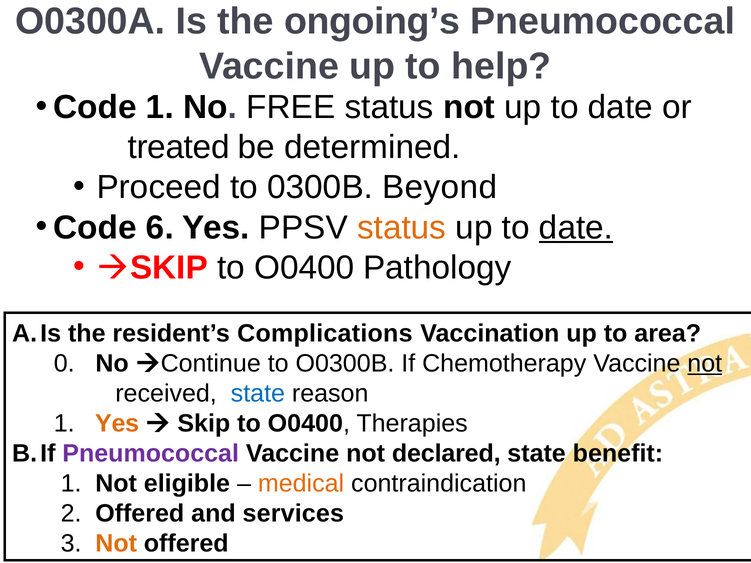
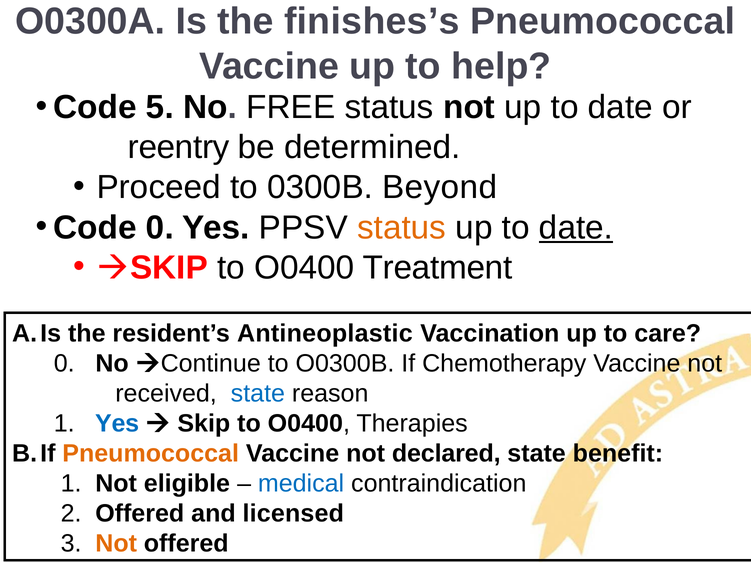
ongoing’s: ongoing’s -> finishes’s
Code 1: 1 -> 5
treated: treated -> reentry
Code 6: 6 -> 0
Pathology: Pathology -> Treatment
Complications: Complications -> Antineoplastic
area: area -> care
not at (705, 363) underline: present -> none
Yes at (117, 424) colour: orange -> blue
Pneumococcal at (151, 454) colour: purple -> orange
medical colour: orange -> blue
services: services -> licensed
